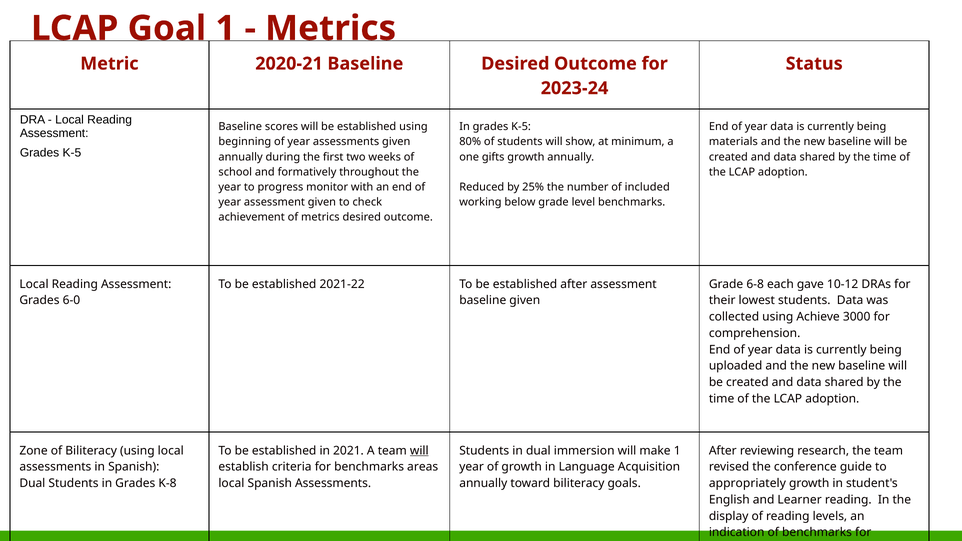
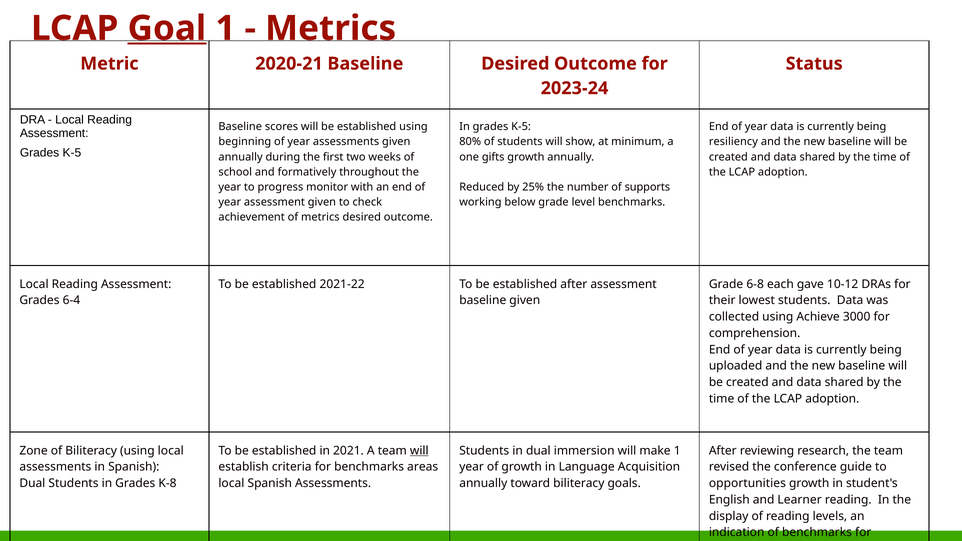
Goal underline: none -> present
materials: materials -> resiliency
of included: included -> supports
6-0: 6-0 -> 6-4
appropriately: appropriately -> opportunities
